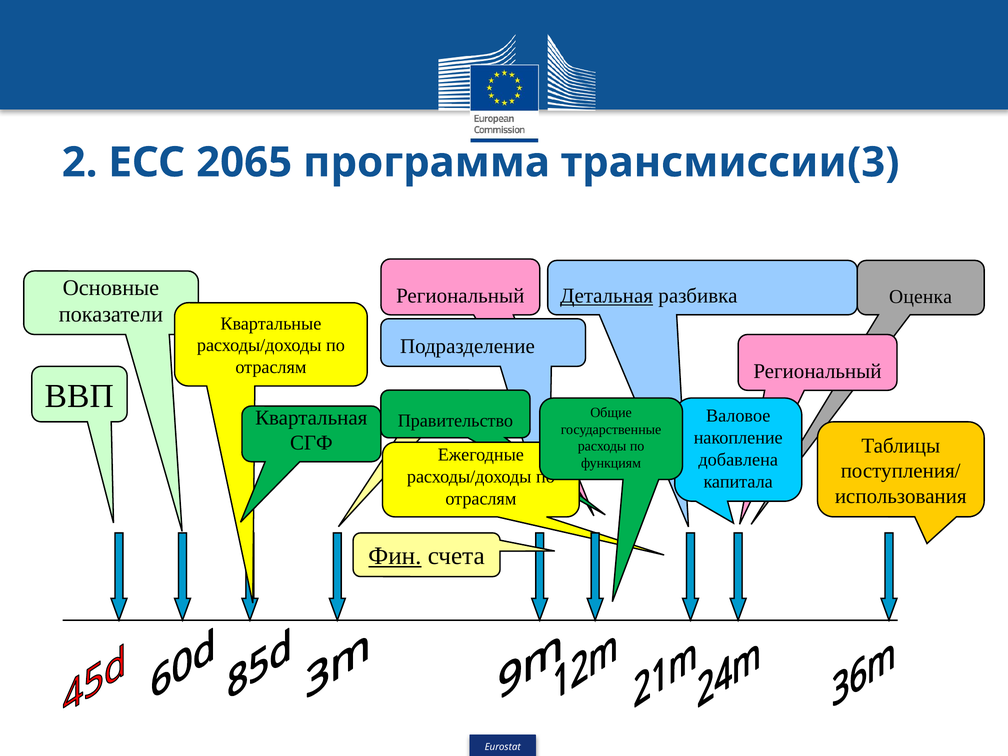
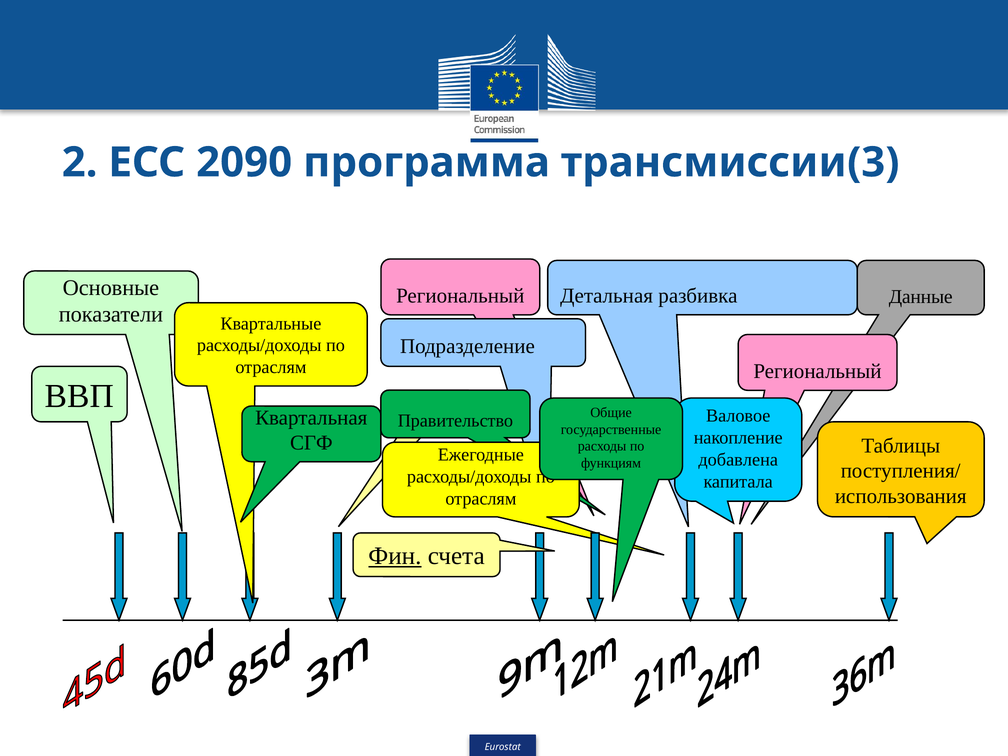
2065: 2065 -> 2090
Детальная underline: present -> none
Оценка: Оценка -> Данные
